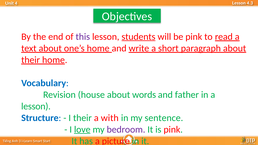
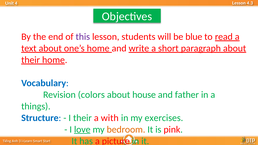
students underline: present -> none
be pink: pink -> blue
house: house -> colors
words: words -> house
lesson at (36, 106): lesson -> things
sentence: sentence -> exercises
bedroom colour: purple -> orange
